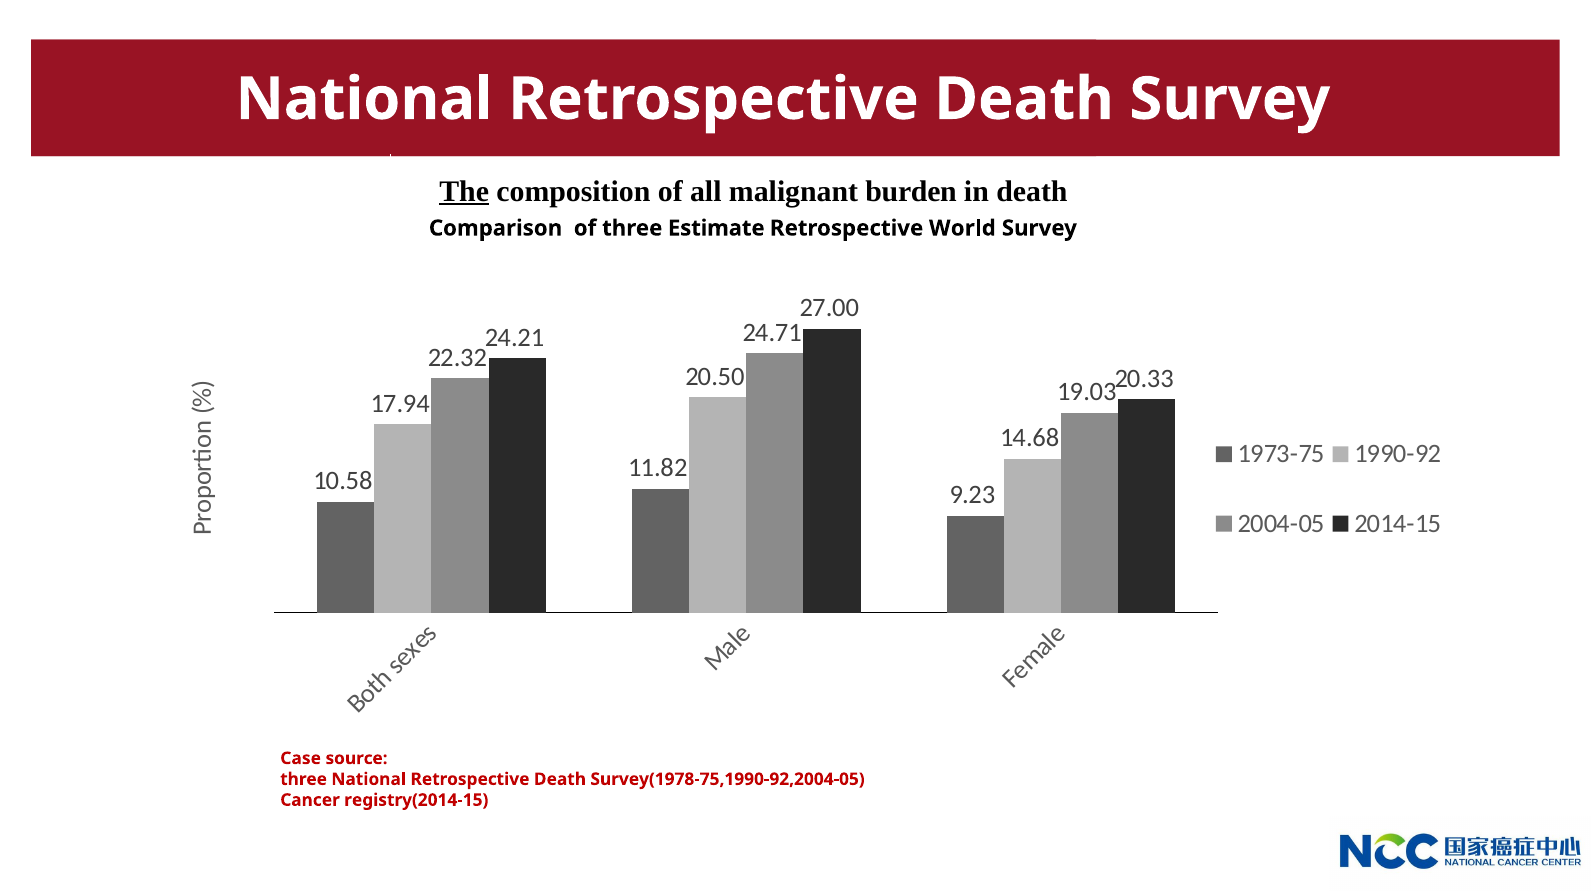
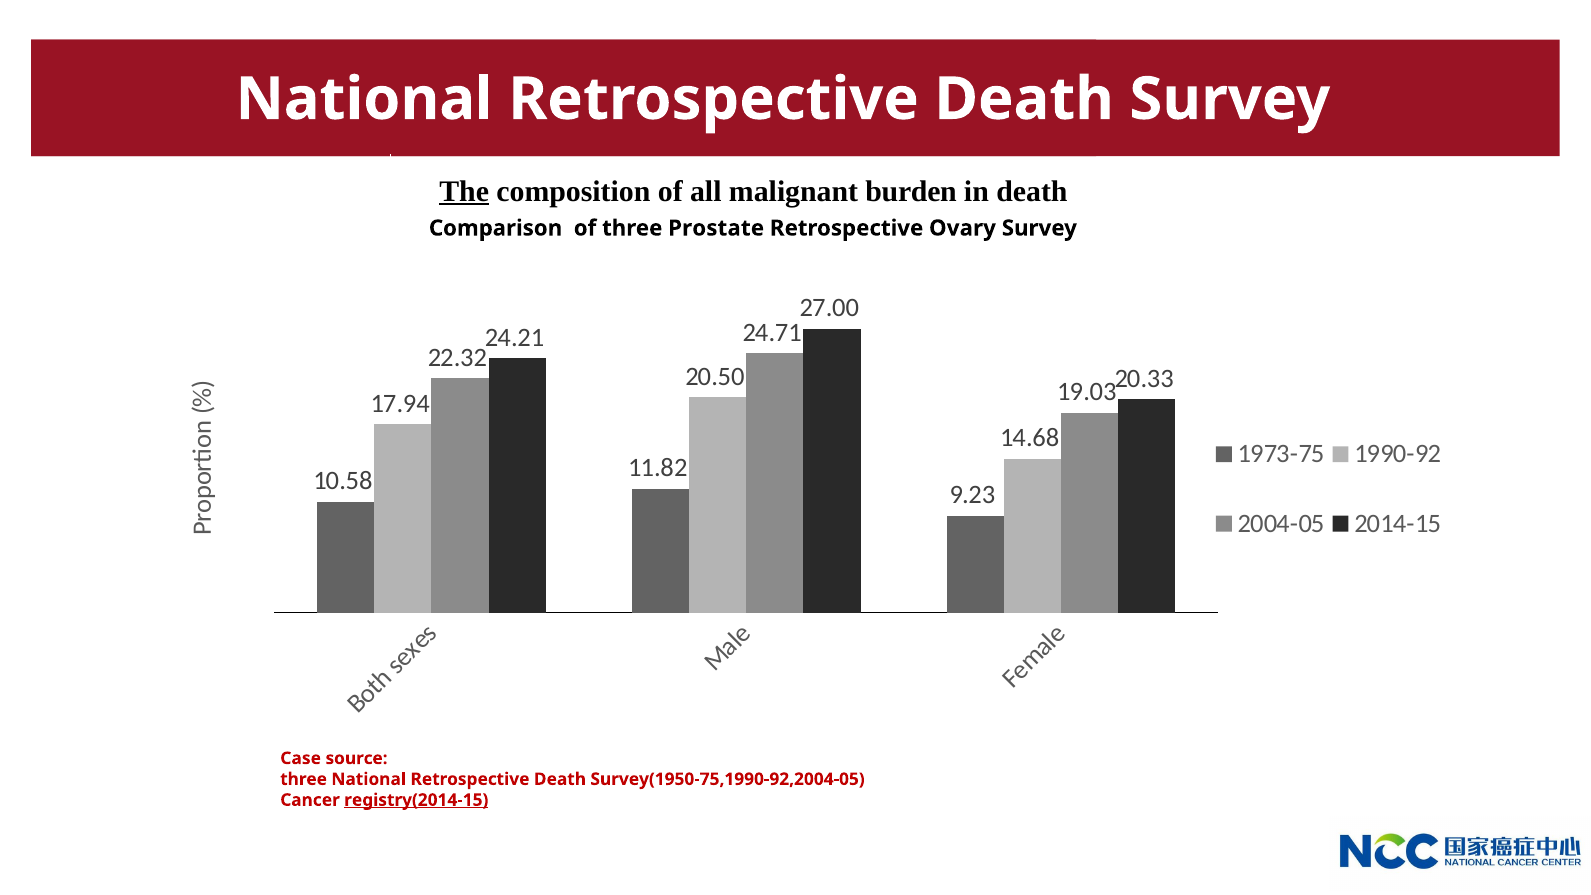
Estimate: Estimate -> Prostate
World: World -> Ovary
Survey(1978-75,1990-92,2004-05: Survey(1978-75,1990-92,2004-05 -> Survey(1950-75,1990-92,2004-05
registry(2014-15 underline: none -> present
